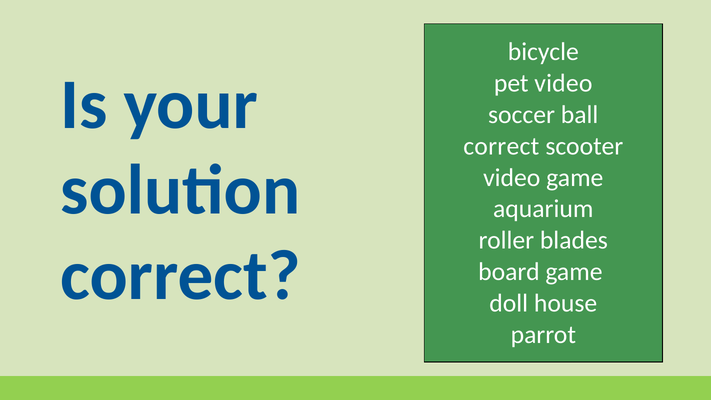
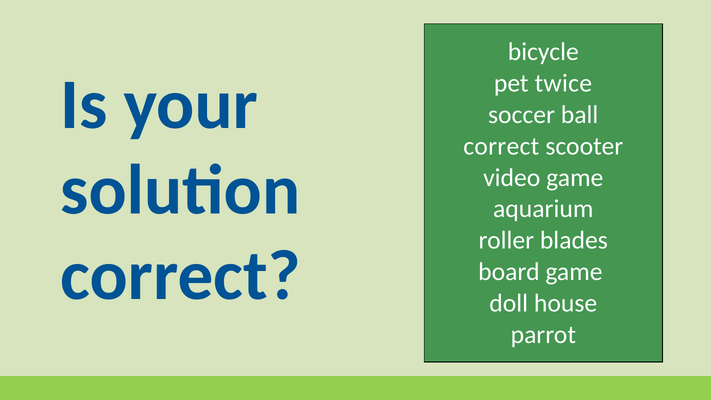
pet video: video -> twice
